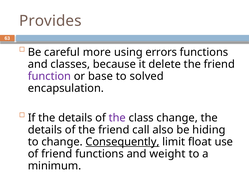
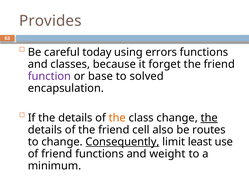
more: more -> today
delete: delete -> forget
the at (117, 118) colour: purple -> orange
the at (209, 118) underline: none -> present
call: call -> cell
hiding: hiding -> routes
float: float -> least
